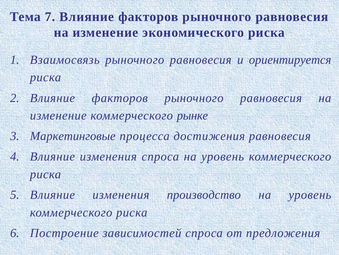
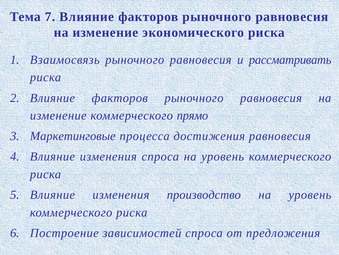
ориентируется: ориентируется -> рассматривать
рынке: рынке -> прямо
